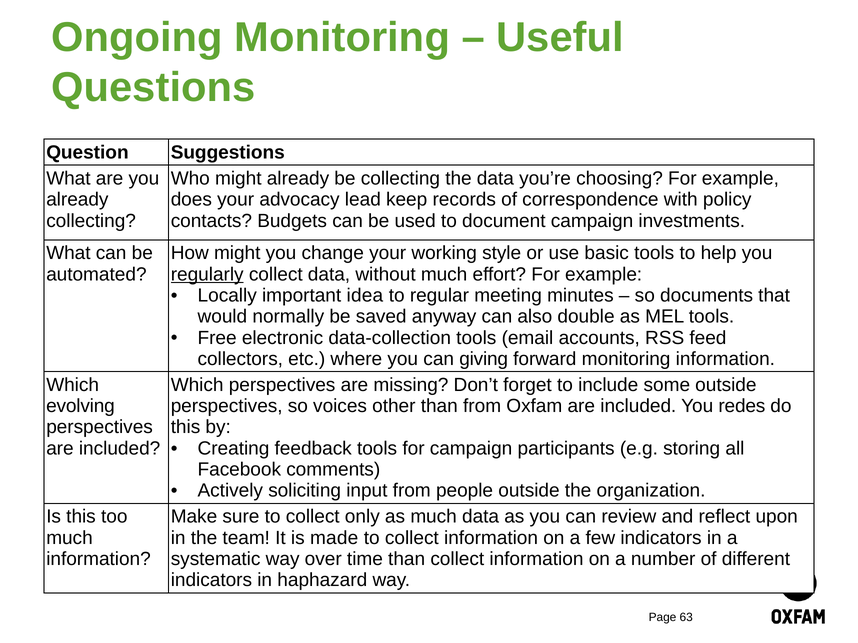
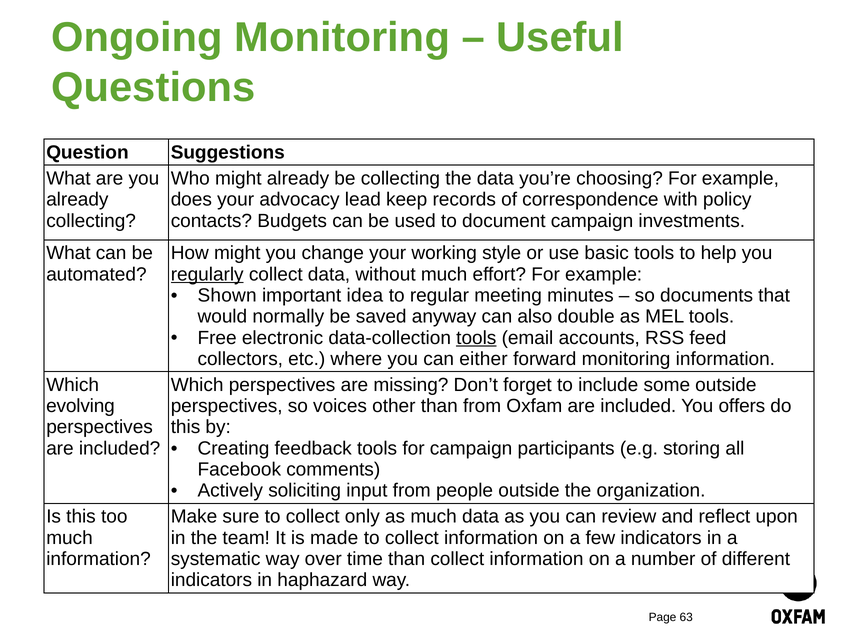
Locally: Locally -> Shown
tools at (476, 338) underline: none -> present
giving: giving -> either
redes: redes -> offers
